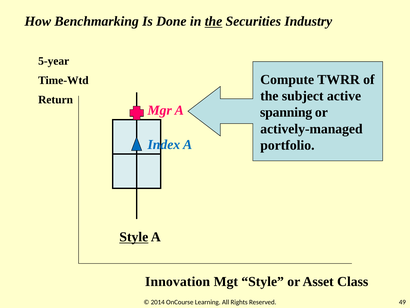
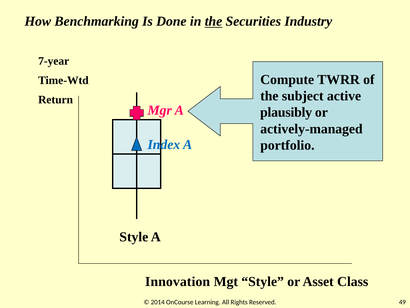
5-year: 5-year -> 7-year
spanning: spanning -> plausibly
Style at (134, 237) underline: present -> none
